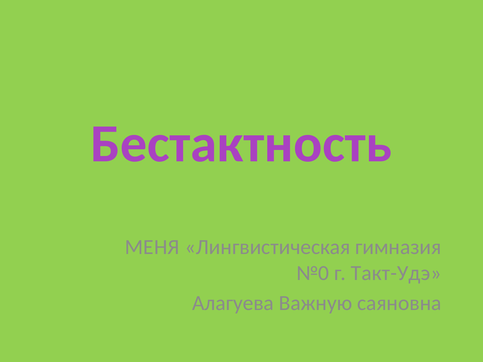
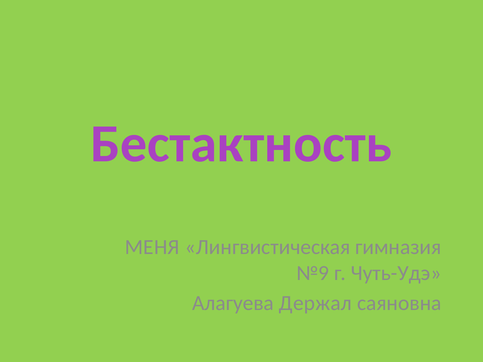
№0: №0 -> №9
Такт-Удэ: Такт-Удэ -> Чуть-Удэ
Важную: Важную -> Держал
